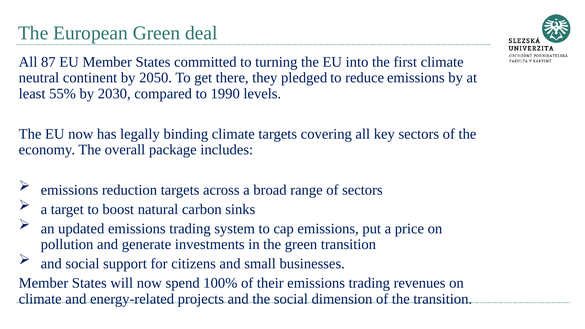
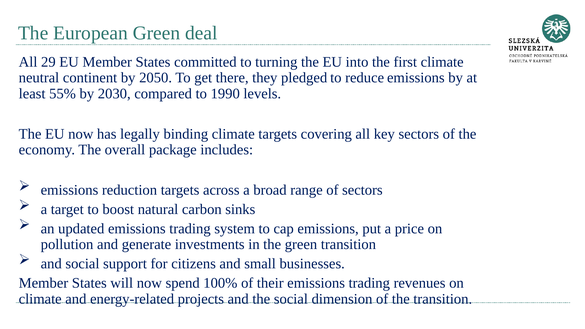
87: 87 -> 29
